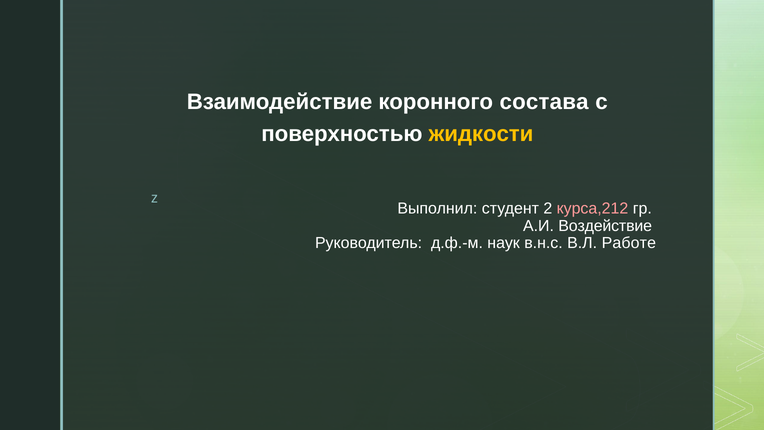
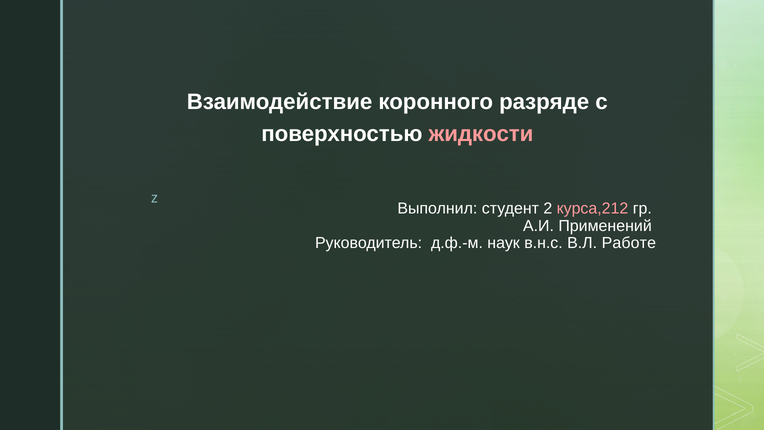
состава: состава -> разряде
жидкости colour: yellow -> pink
Воздействие: Воздействие -> Применений
